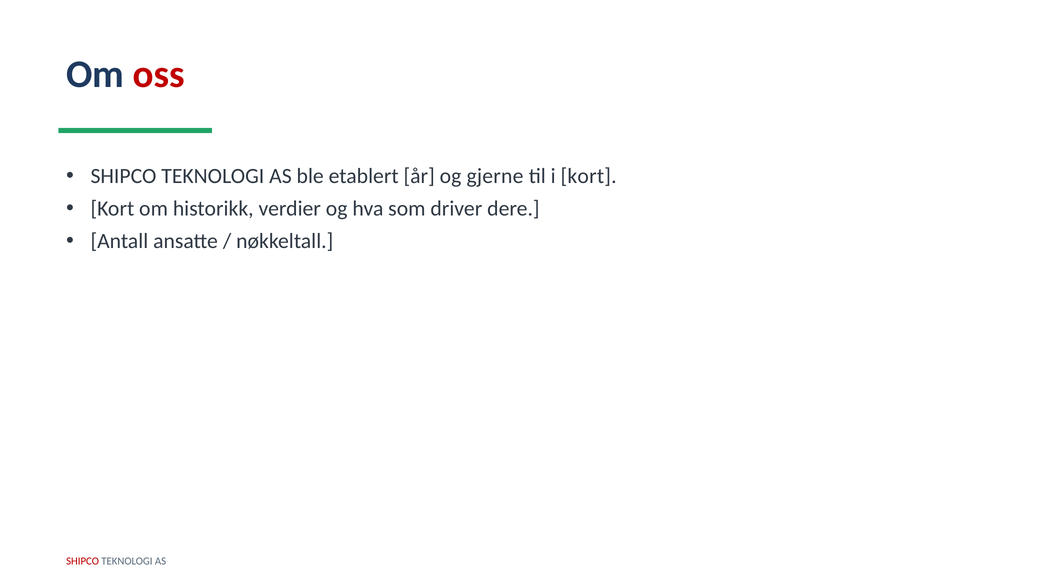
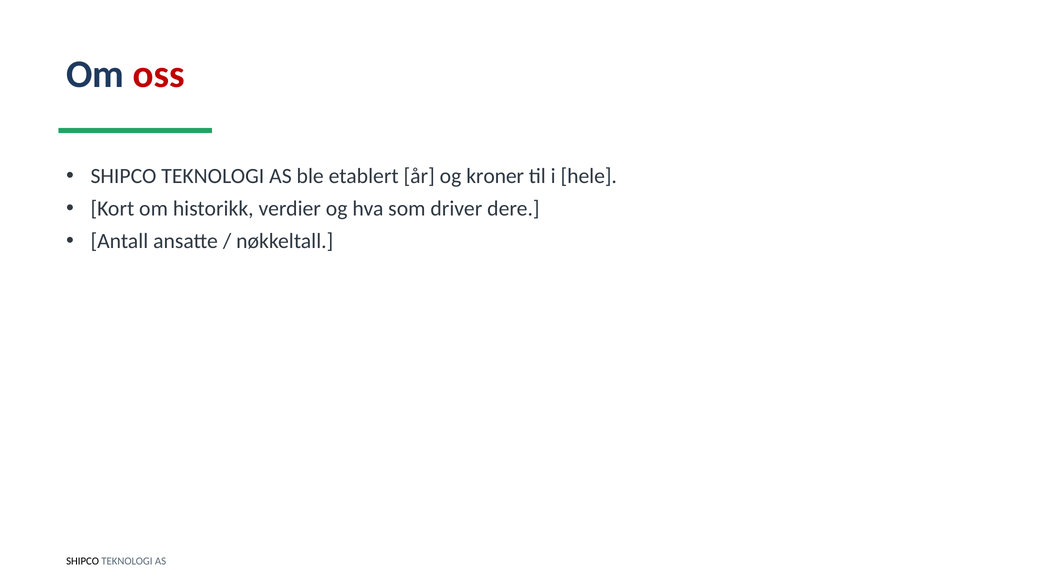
gjerne: gjerne -> kroner
i kort: kort -> hele
SHIPCO at (83, 561) colour: red -> black
